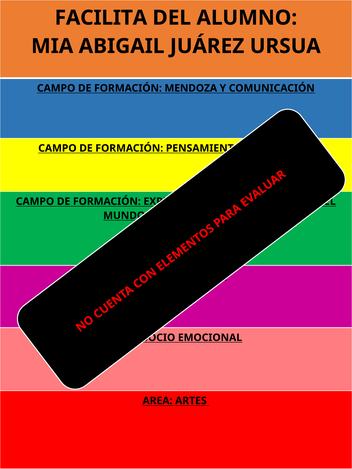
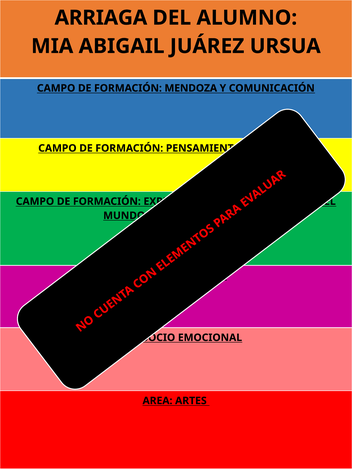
FACILITA: FACILITA -> ARRIAGA
